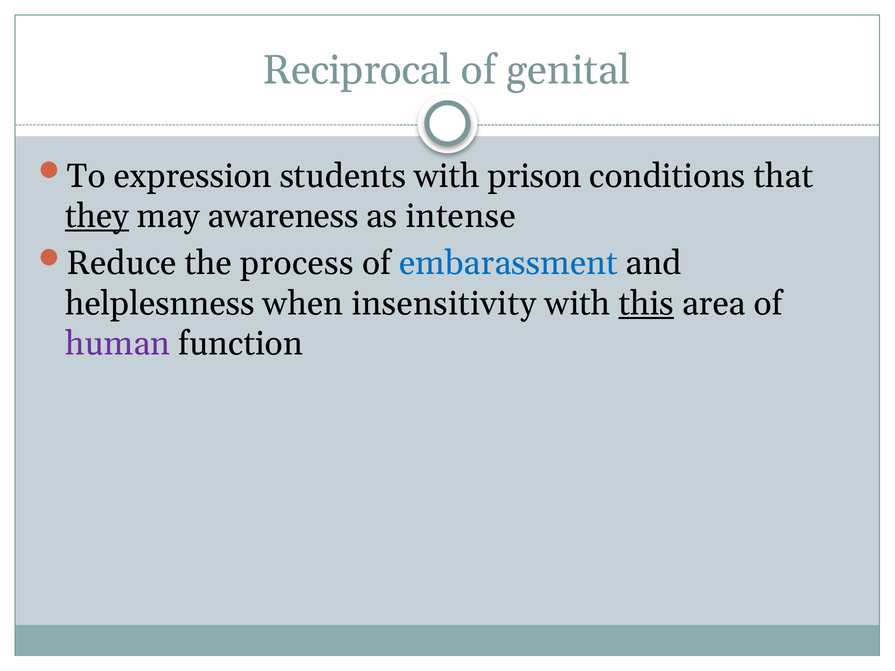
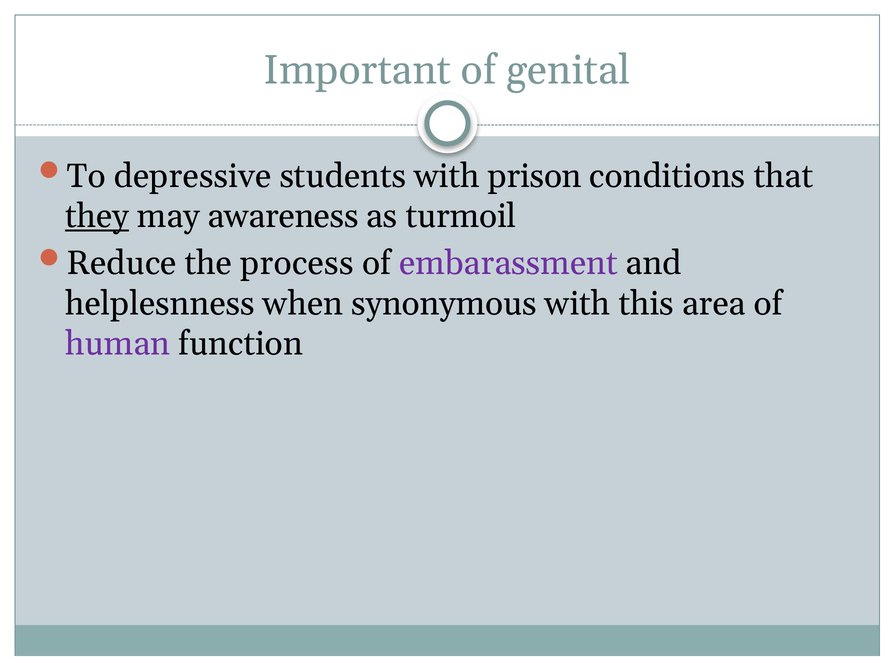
Reciprocal: Reciprocal -> Important
expression: expression -> depressive
intense: intense -> turmoil
embarassment colour: blue -> purple
insensitivity: insensitivity -> synonymous
this underline: present -> none
